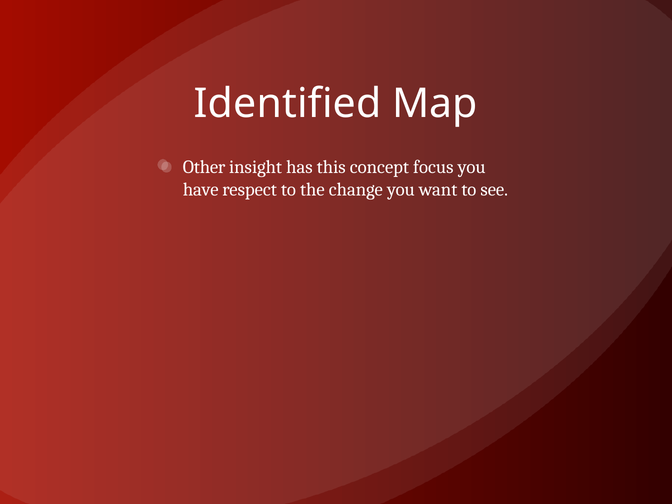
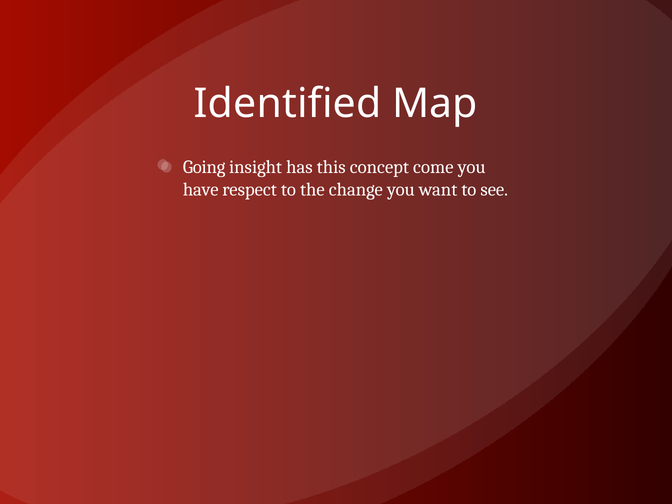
Other: Other -> Going
focus: focus -> come
